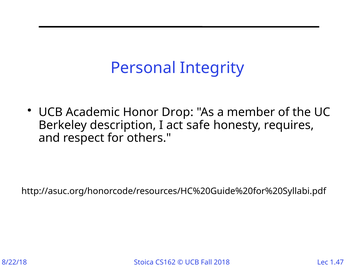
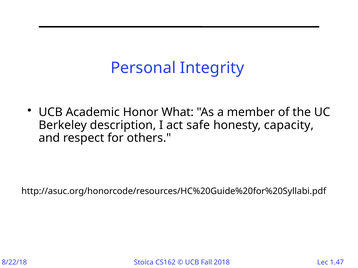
Drop: Drop -> What
requires: requires -> capacity
